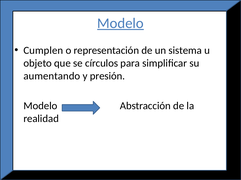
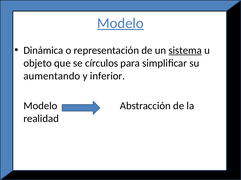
Cumplen: Cumplen -> Dinámica
sistema underline: none -> present
presión: presión -> inferior
